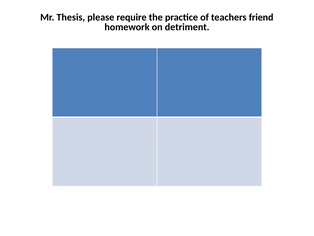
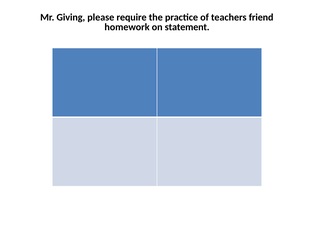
Thesis: Thesis -> Giving
detriment: detriment -> statement
